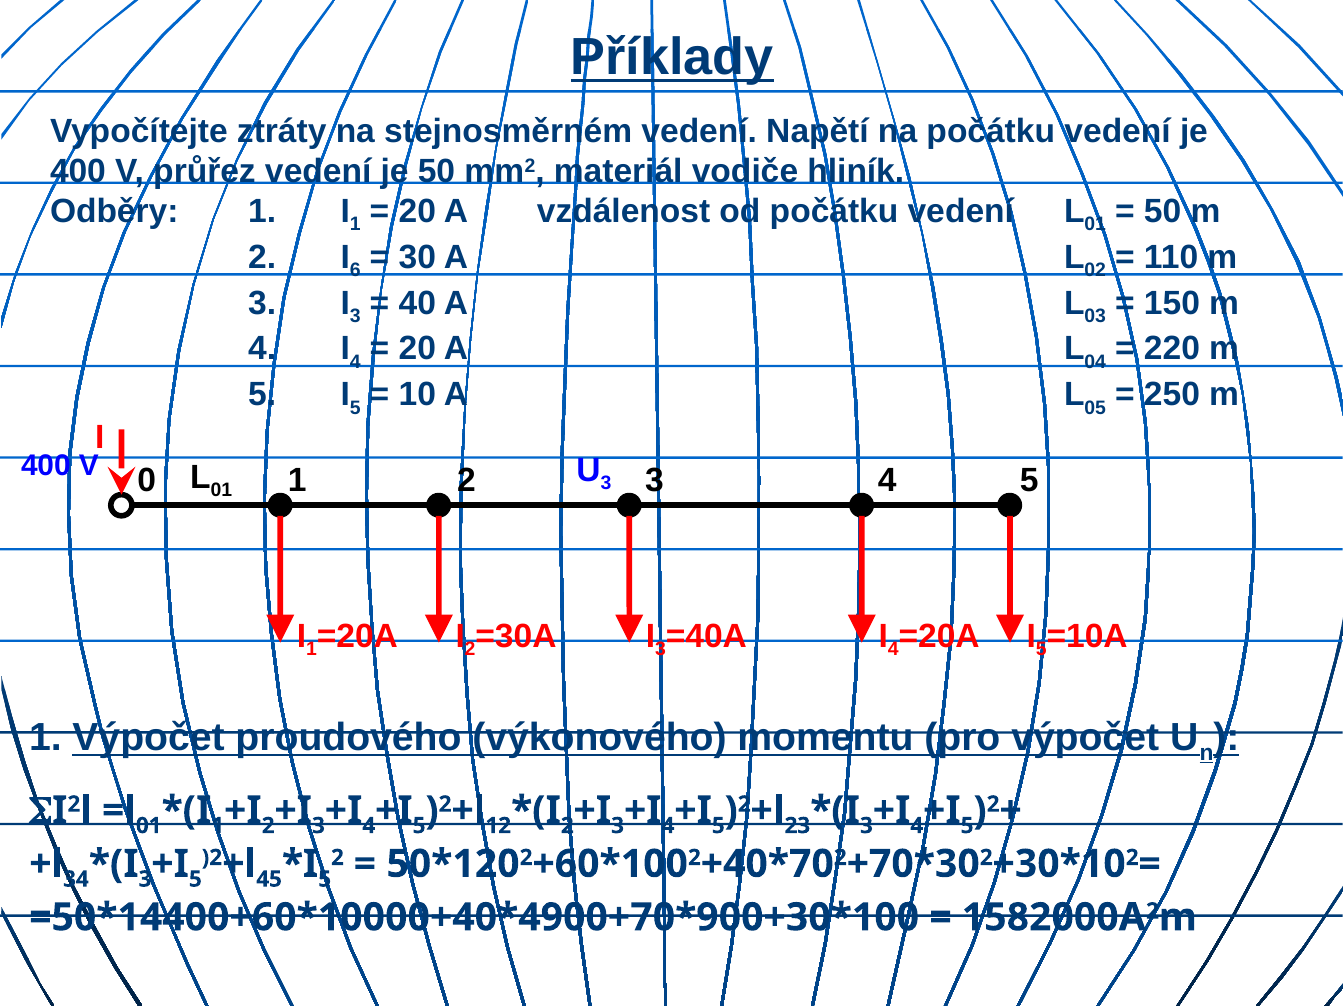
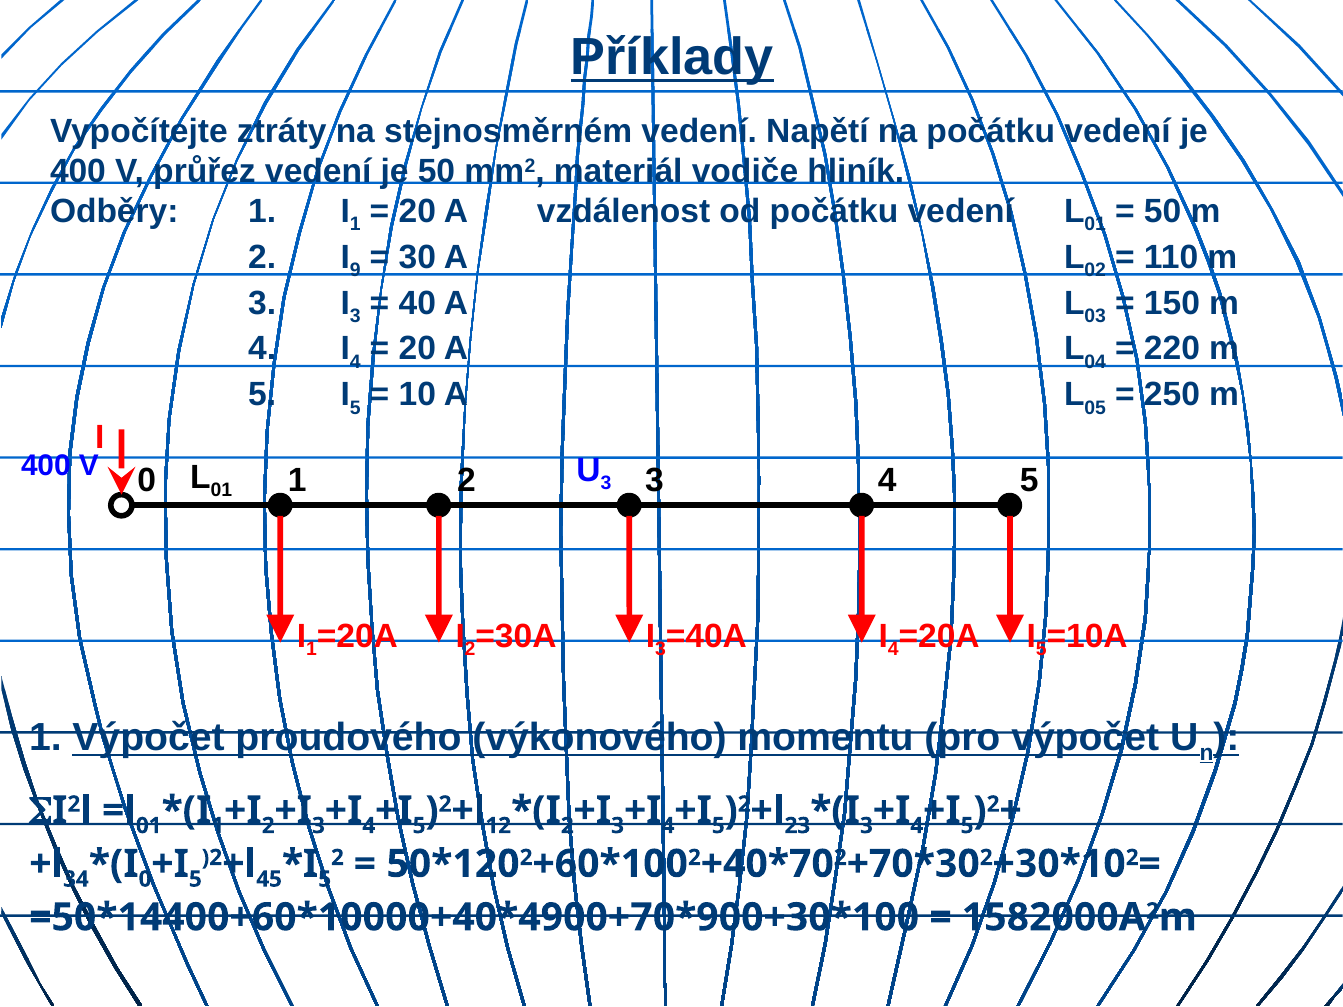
6: 6 -> 9
3 at (145, 879): 3 -> 0
